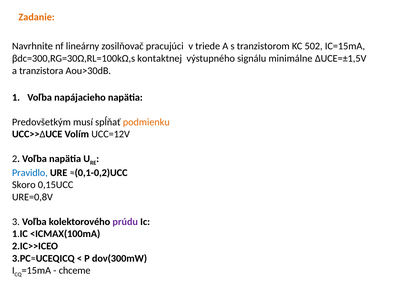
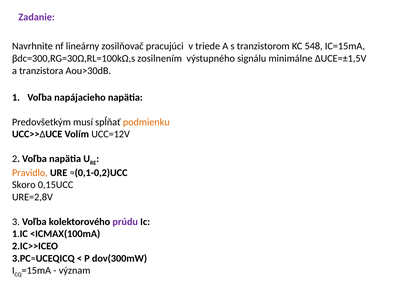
Zadanie colour: orange -> purple
502: 502 -> 548
kontaktnej: kontaktnej -> zosilnením
Pravidlo colour: blue -> orange
URE=0,8V: URE=0,8V -> URE=2,8V
chceme: chceme -> význam
